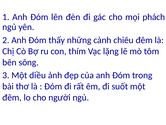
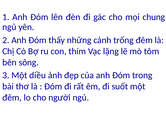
phách: phách -> chung
chiêu: chiêu -> trống
